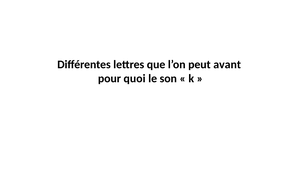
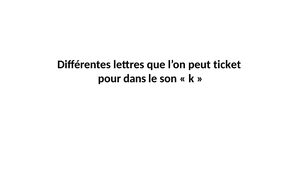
avant: avant -> ticket
quoi: quoi -> dans
